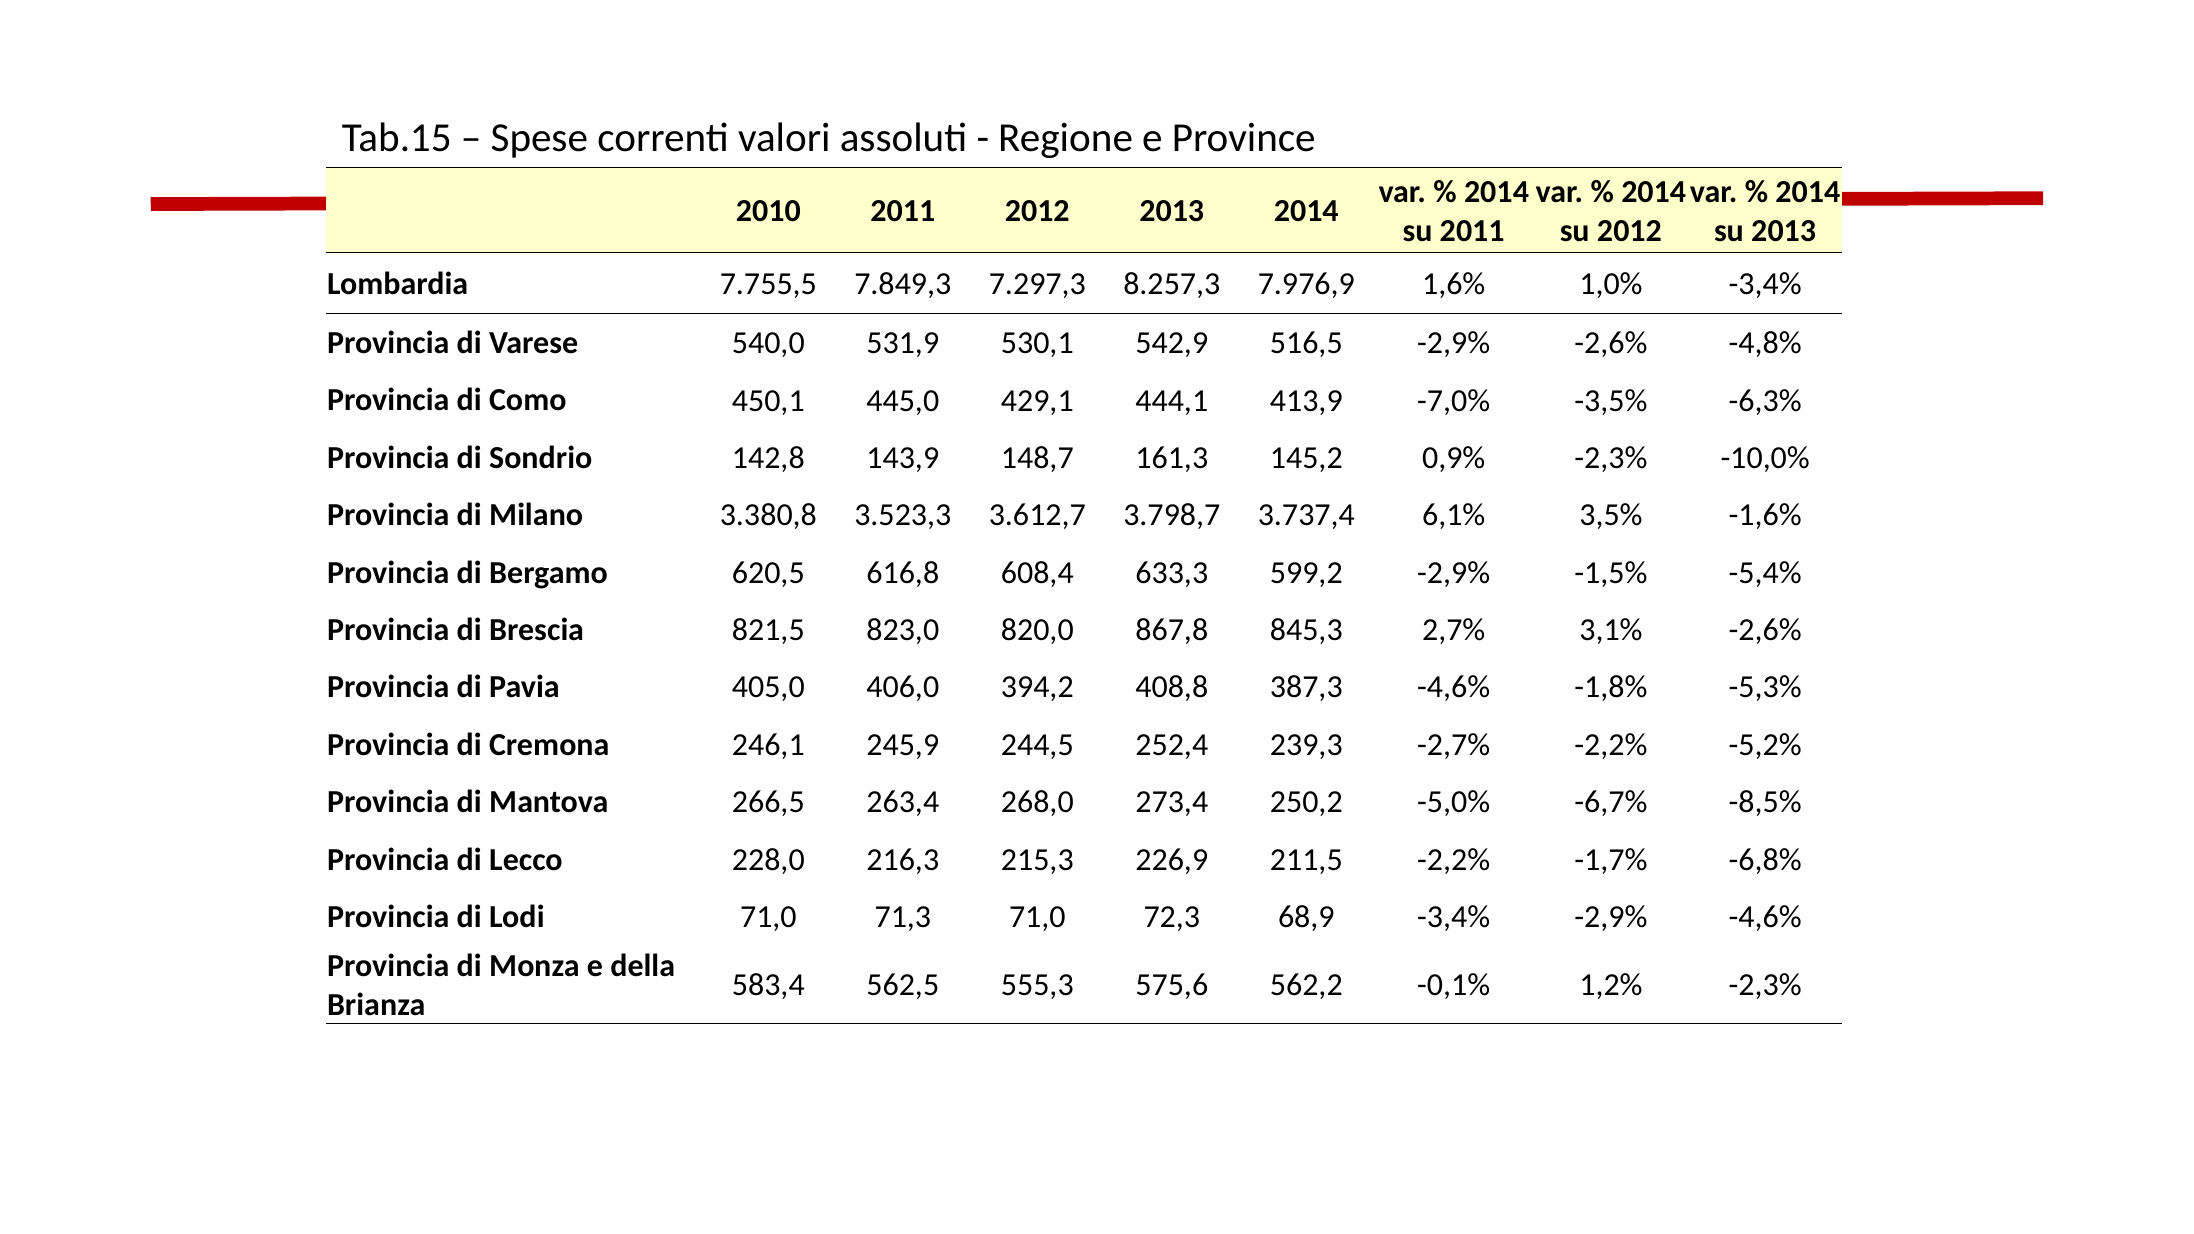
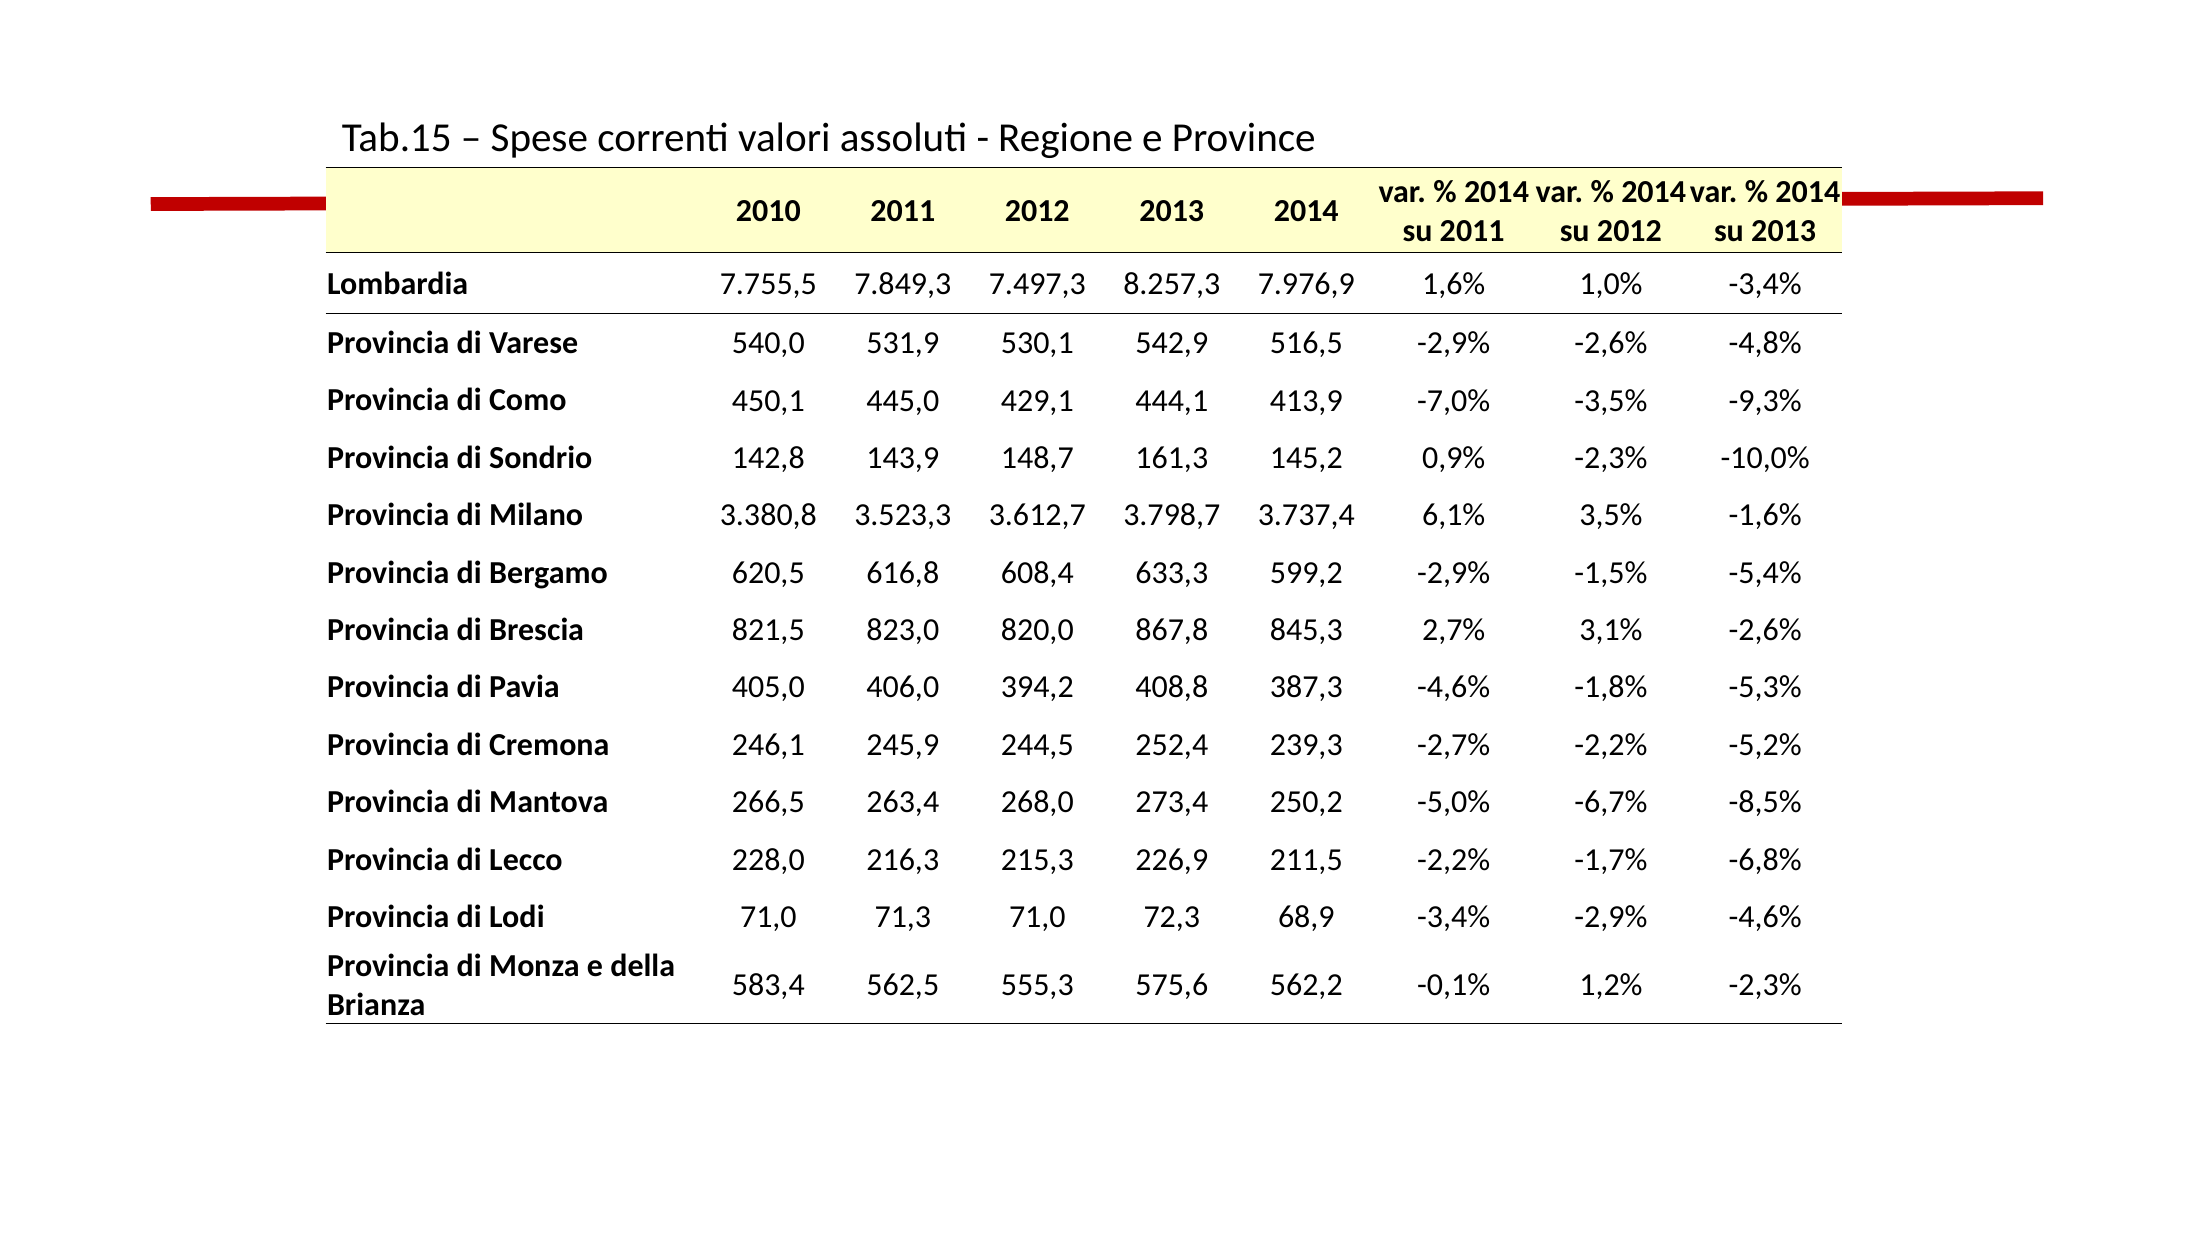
7.297,3: 7.297,3 -> 7.497,3
-6,3%: -6,3% -> -9,3%
